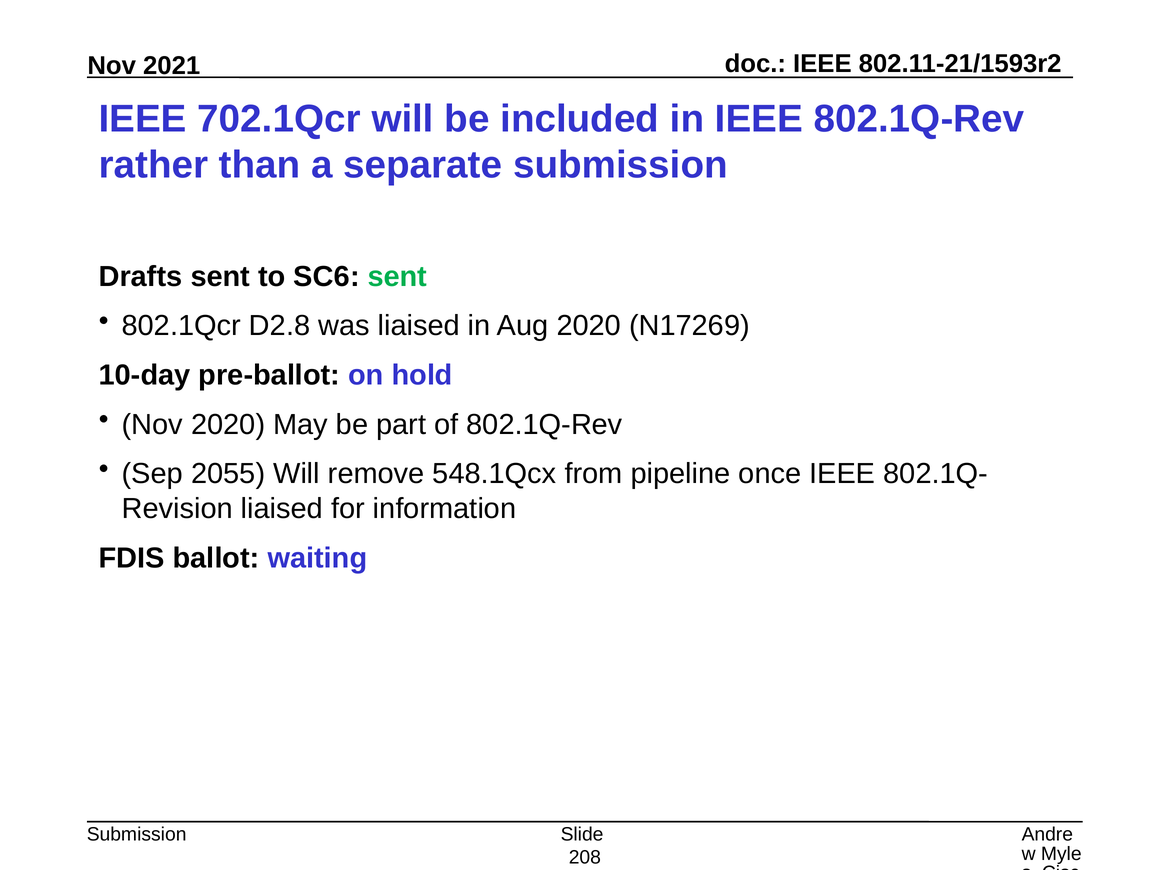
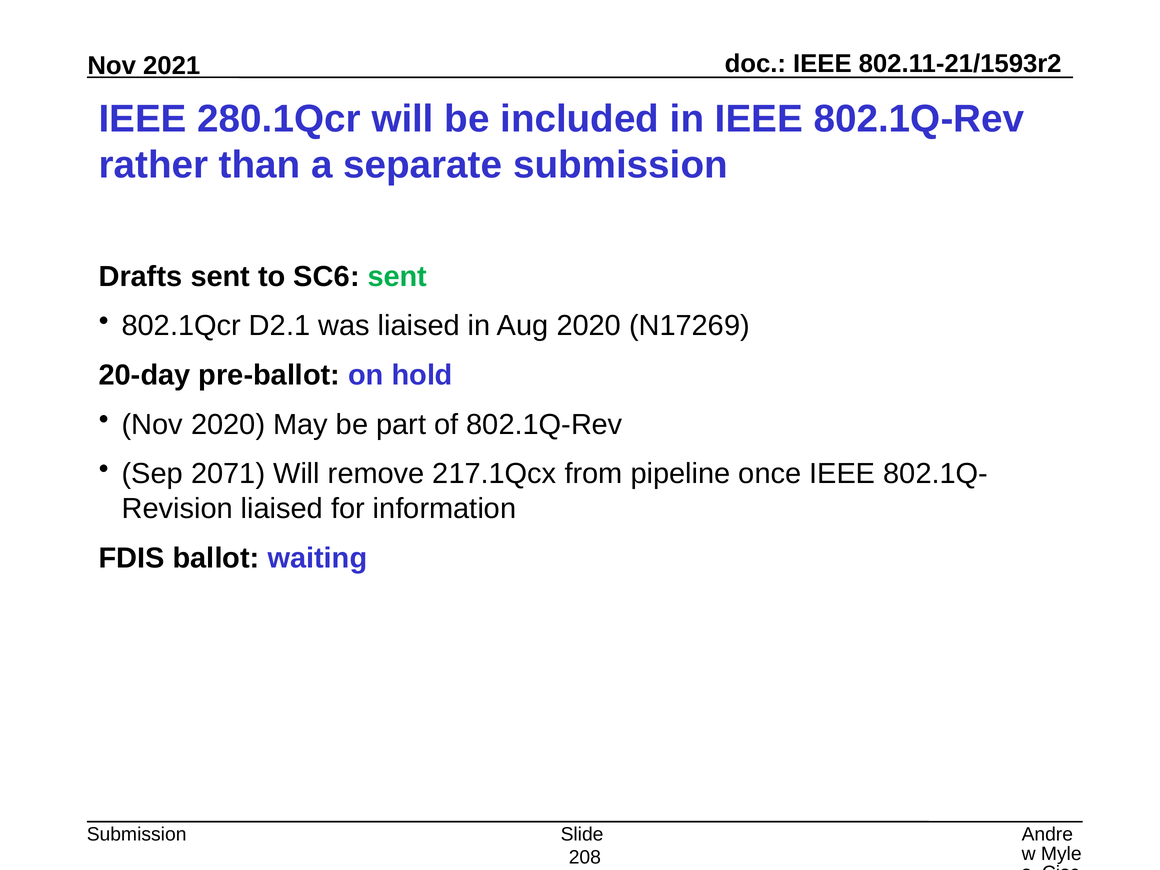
702.1Qcr: 702.1Qcr -> 280.1Qcr
D2.8: D2.8 -> D2.1
10-day: 10-day -> 20-day
2055: 2055 -> 2071
548.1Qcx: 548.1Qcx -> 217.1Qcx
